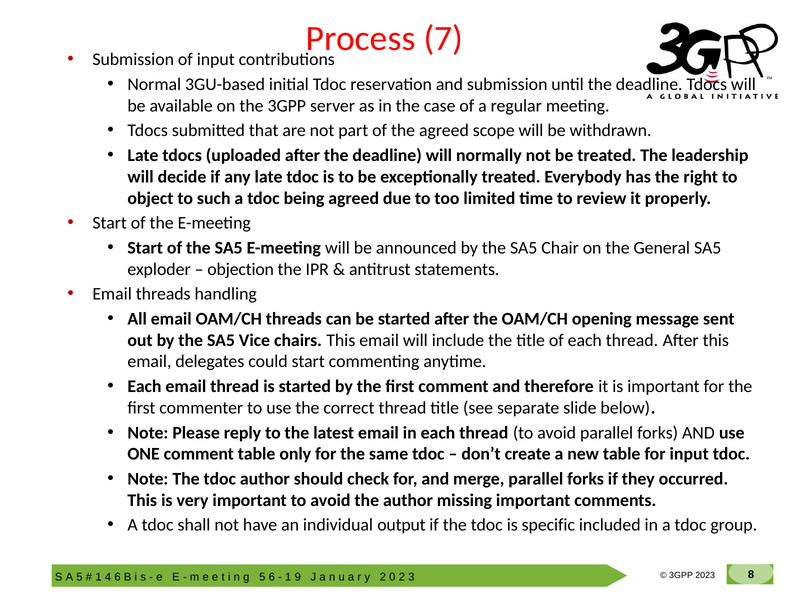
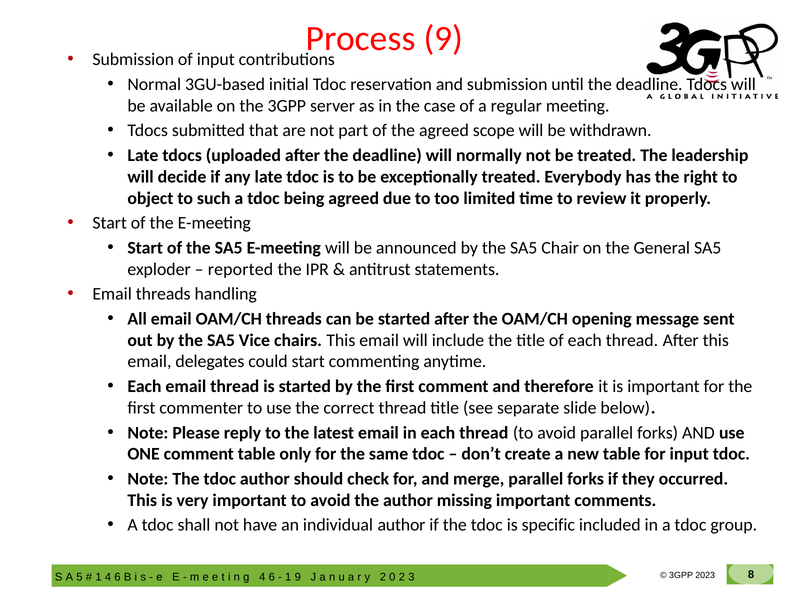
Process 7: 7 -> 9
objection: objection -> reported
individual output: output -> author
5 at (262, 578): 5 -> 4
